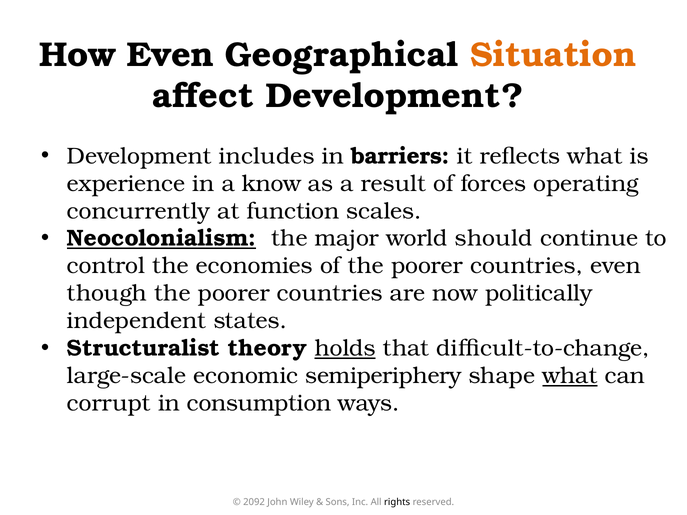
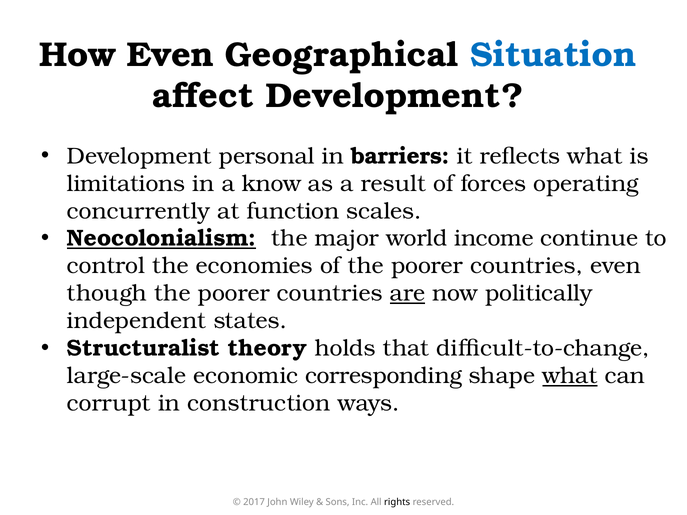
Situation colour: orange -> blue
includes: includes -> personal
experience: experience -> limitations
should: should -> income
are underline: none -> present
holds underline: present -> none
semiperiphery: semiperiphery -> corresponding
consumption: consumption -> construction
2092: 2092 -> 2017
